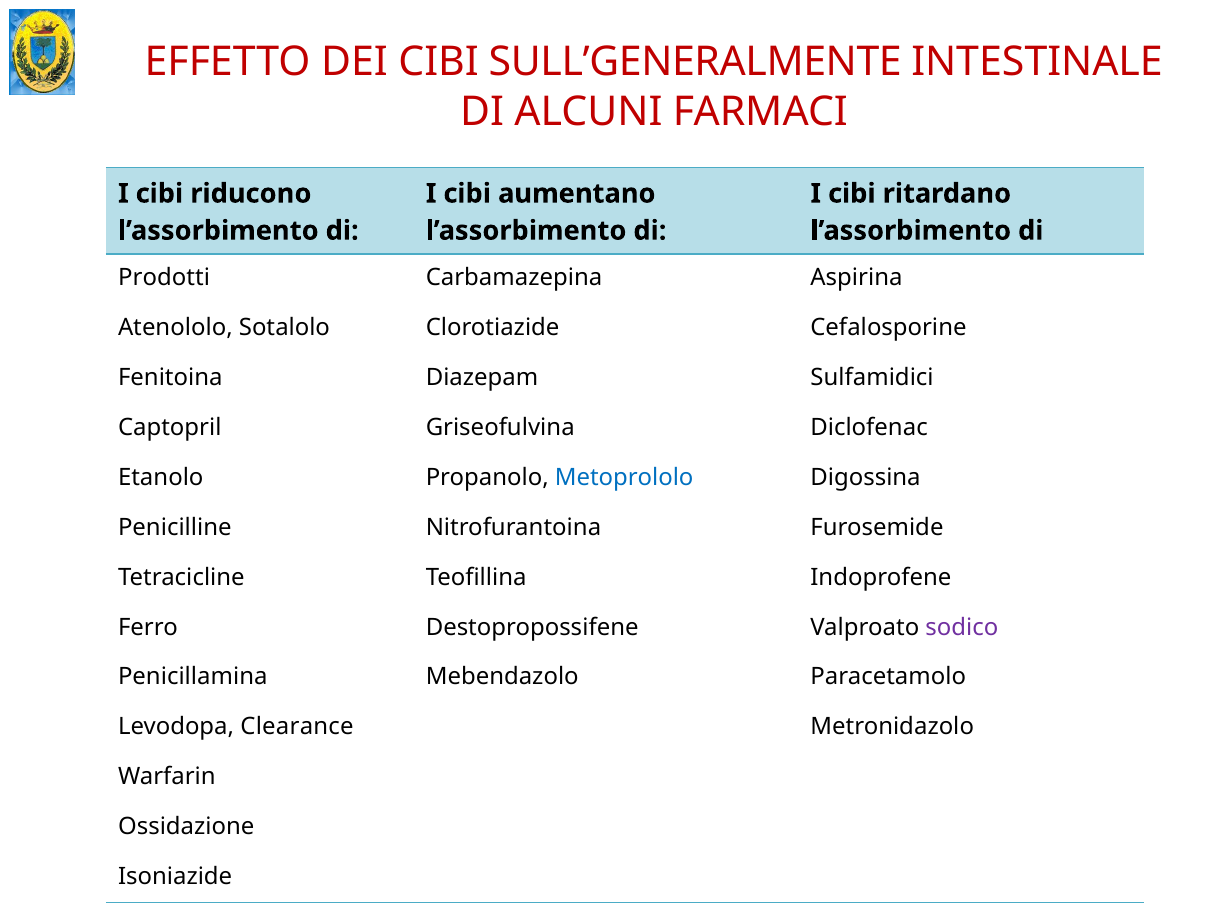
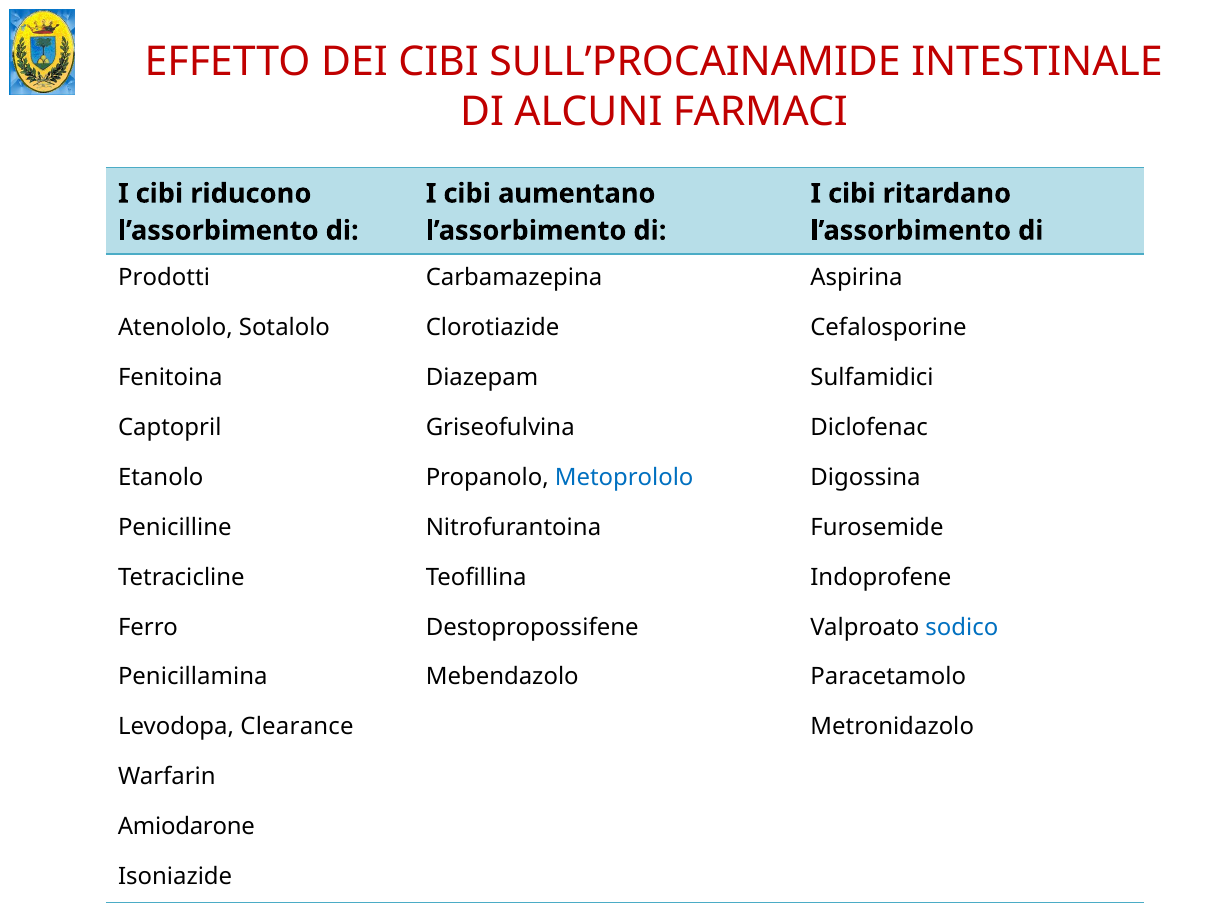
SULL’GENERALMENTE: SULL’GENERALMENTE -> SULL’PROCAINAMIDE
sodico colour: purple -> blue
Ossidazione: Ossidazione -> Amiodarone
